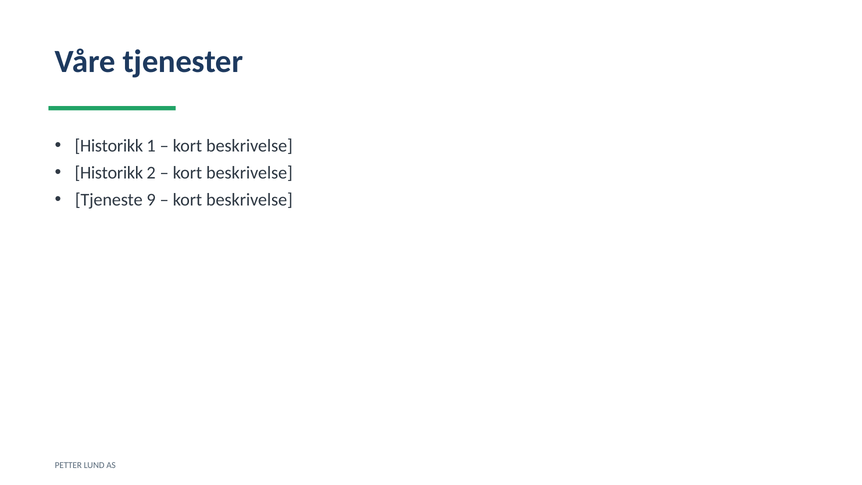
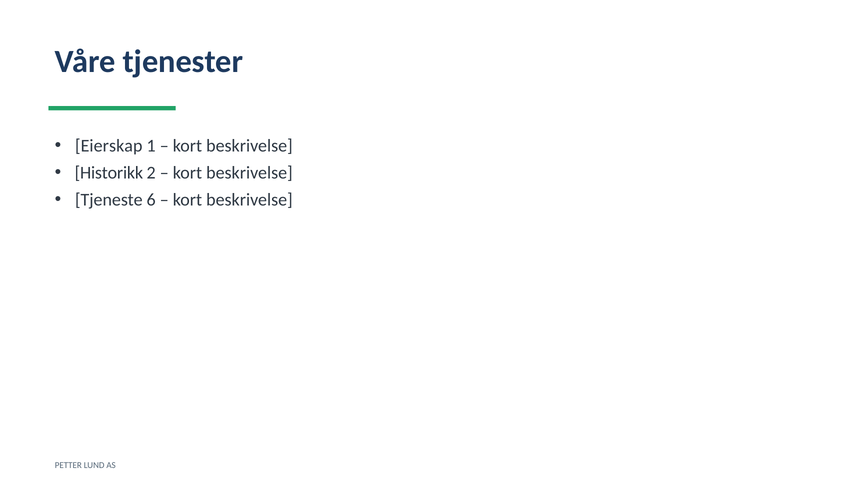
Historikk at (109, 146): Historikk -> Eierskap
9: 9 -> 6
